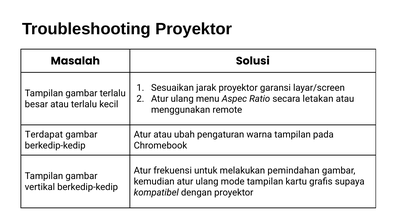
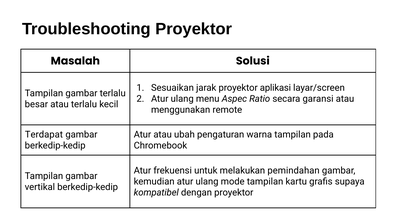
garansi: garansi -> aplikasi
letakan: letakan -> garansi
